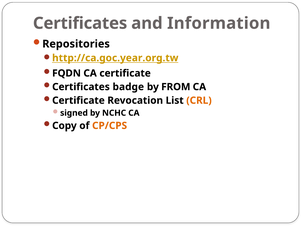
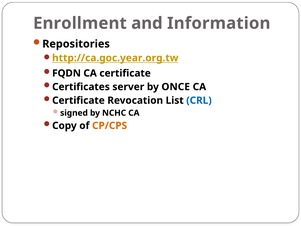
Certificates at (80, 23): Certificates -> Enrollment
badge: badge -> server
FROM: FROM -> ONCE
CRL colour: orange -> blue
